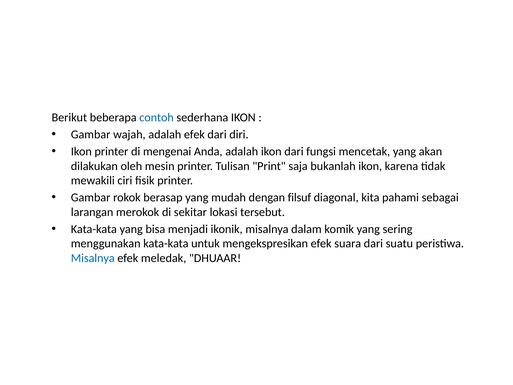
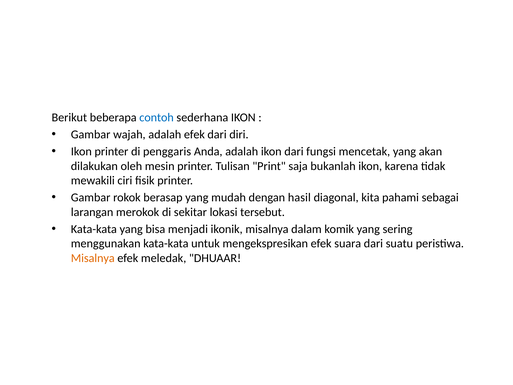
mengenai: mengenai -> penggaris
filsuf: filsuf -> hasil
Misalnya at (93, 258) colour: blue -> orange
